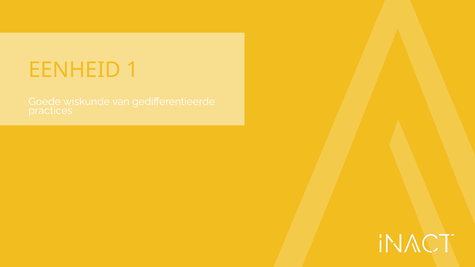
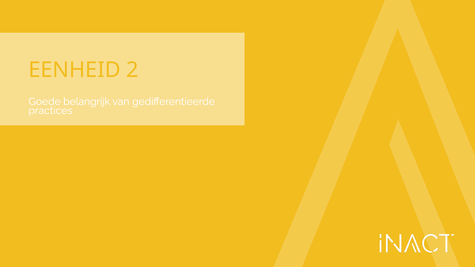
1: 1 -> 2
wiskunde: wiskunde -> belangrijk
